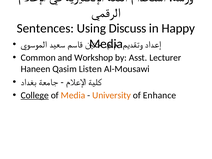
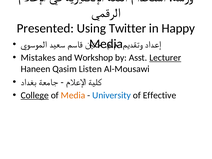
Sentences: Sentences -> Presented
Discuss: Discuss -> Twitter
Common: Common -> Mistakes
Lecturer underline: none -> present
University colour: orange -> blue
Enhance: Enhance -> Effective
